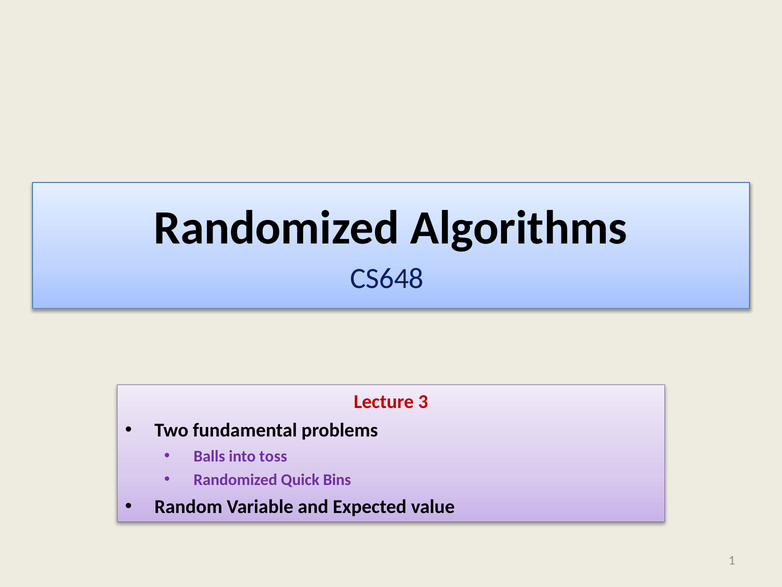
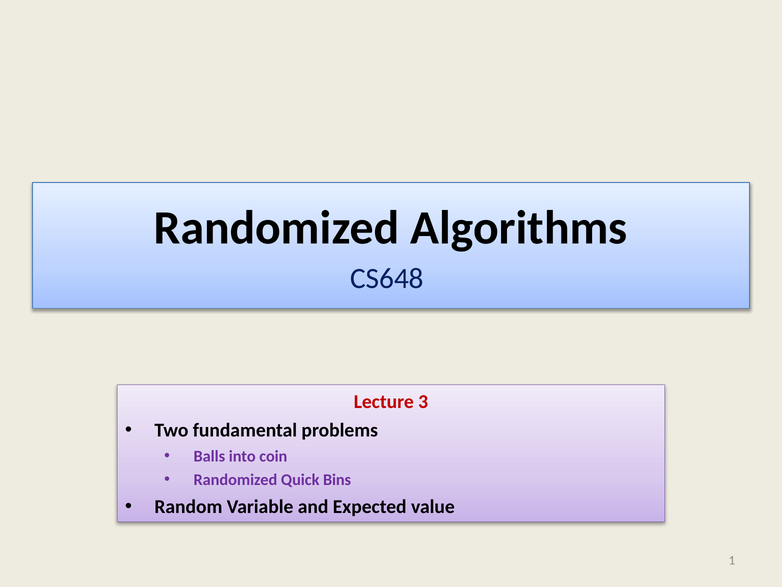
toss: toss -> coin
